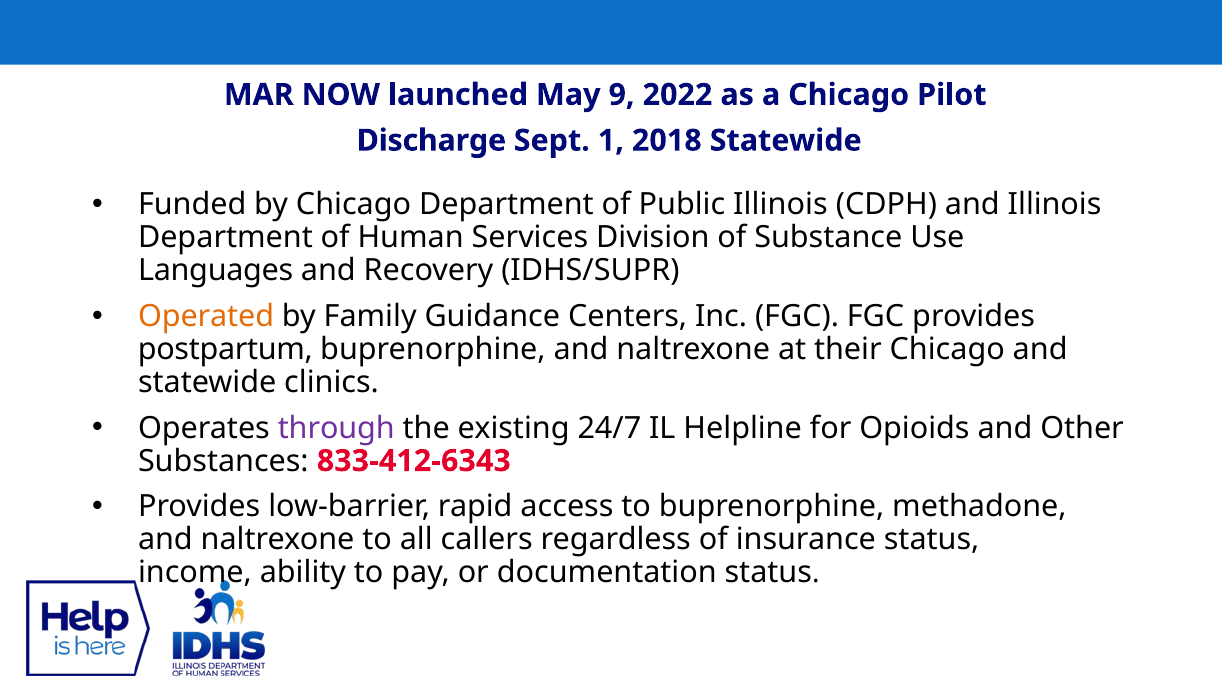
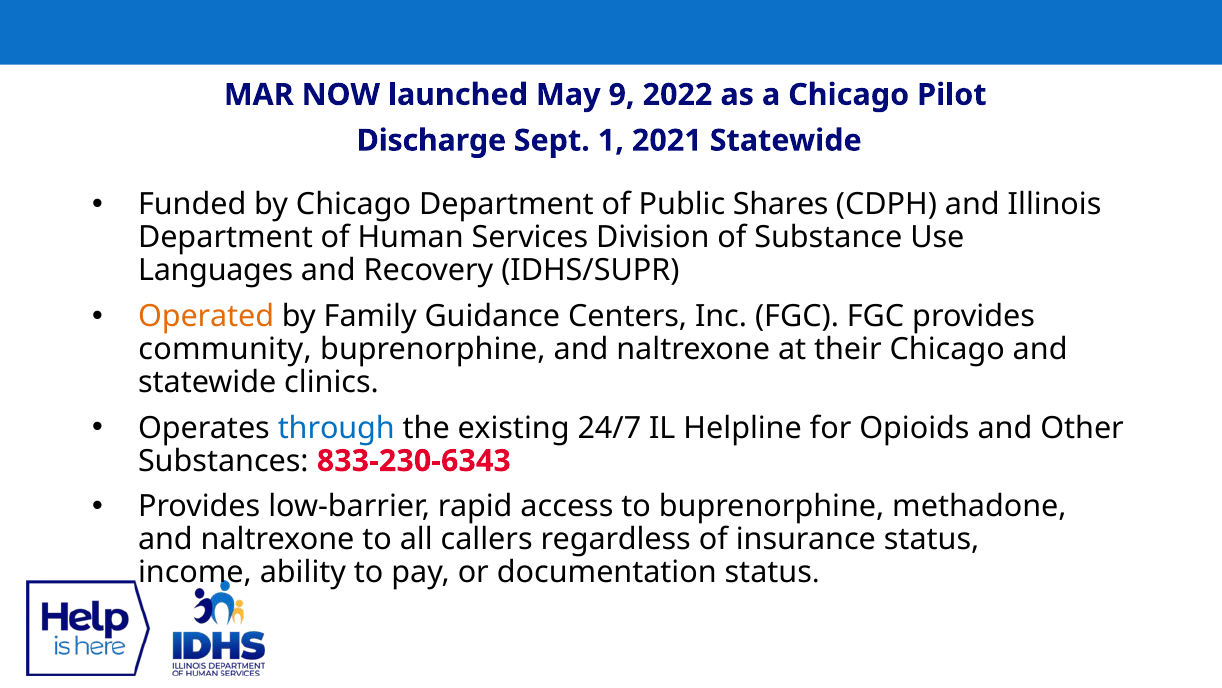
2018: 2018 -> 2021
Public Illinois: Illinois -> Shares
postpartum: postpartum -> community
through colour: purple -> blue
833-412-6343: 833-412-6343 -> 833-230-6343
